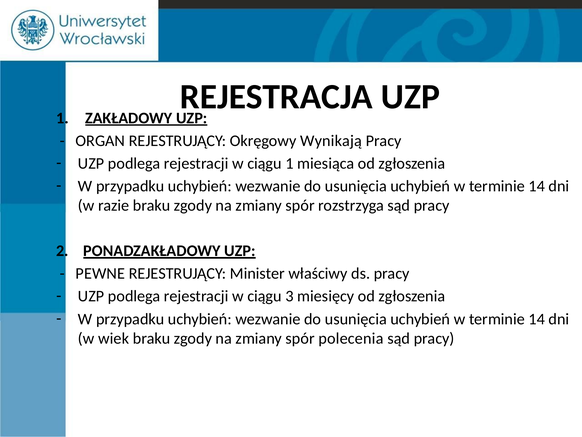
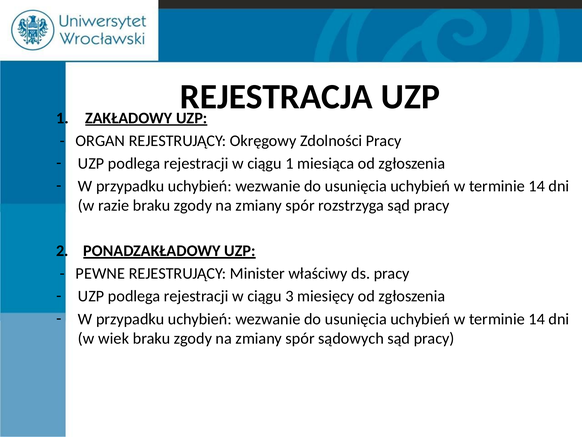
Wynikają: Wynikają -> Zdolności
polecenia: polecenia -> sądowych
